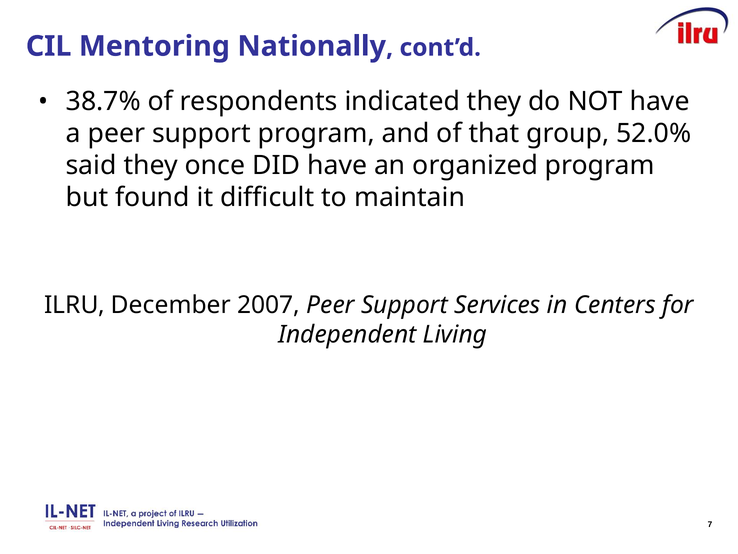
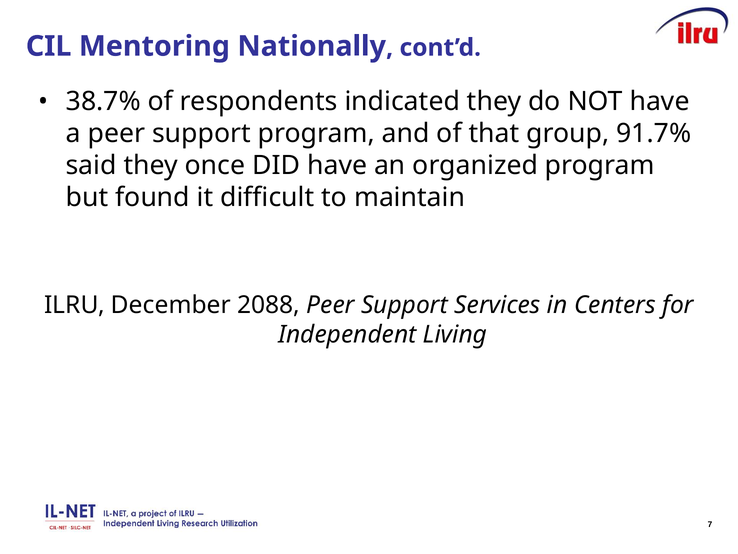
52.0%: 52.0% -> 91.7%
2007: 2007 -> 2088
